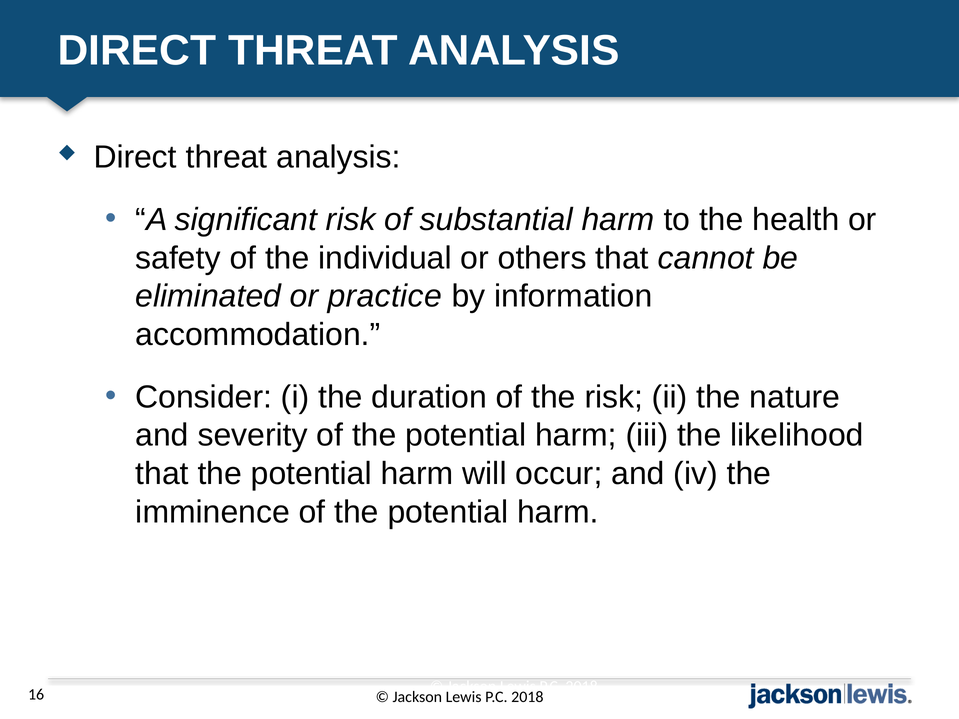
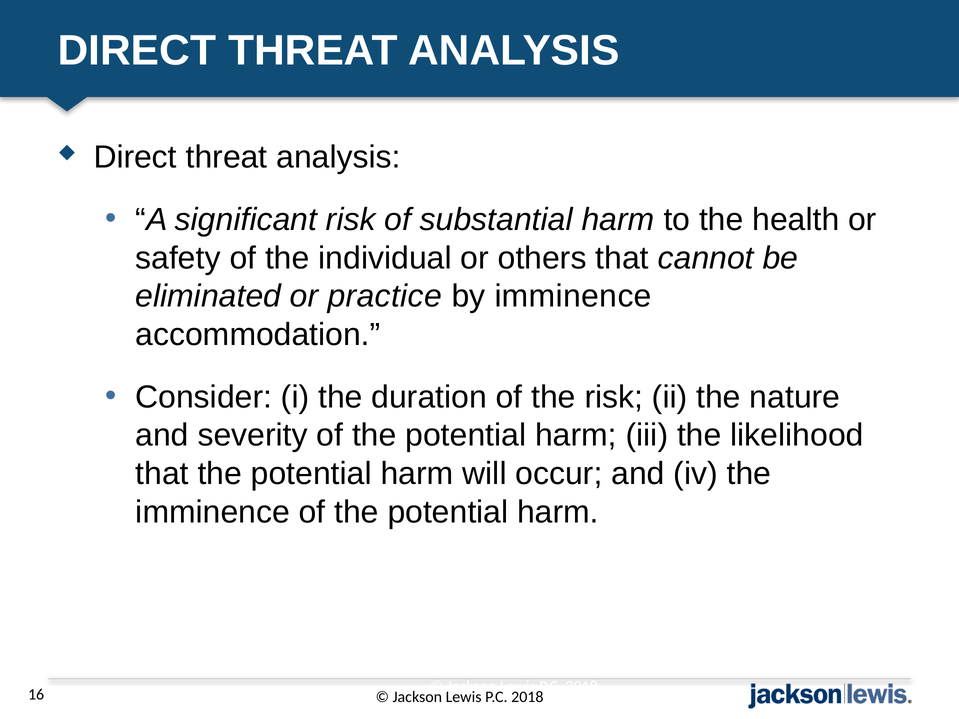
by information: information -> imminence
